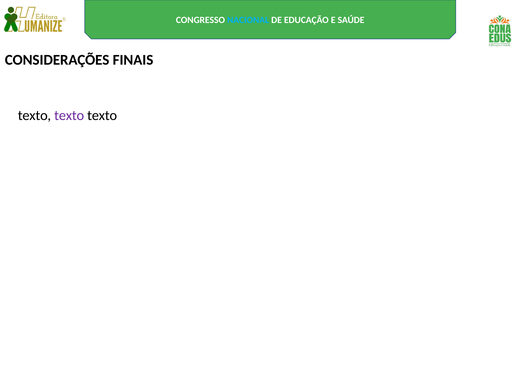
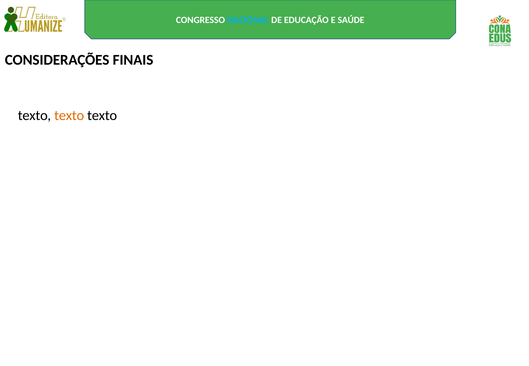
texto at (69, 115) colour: purple -> orange
